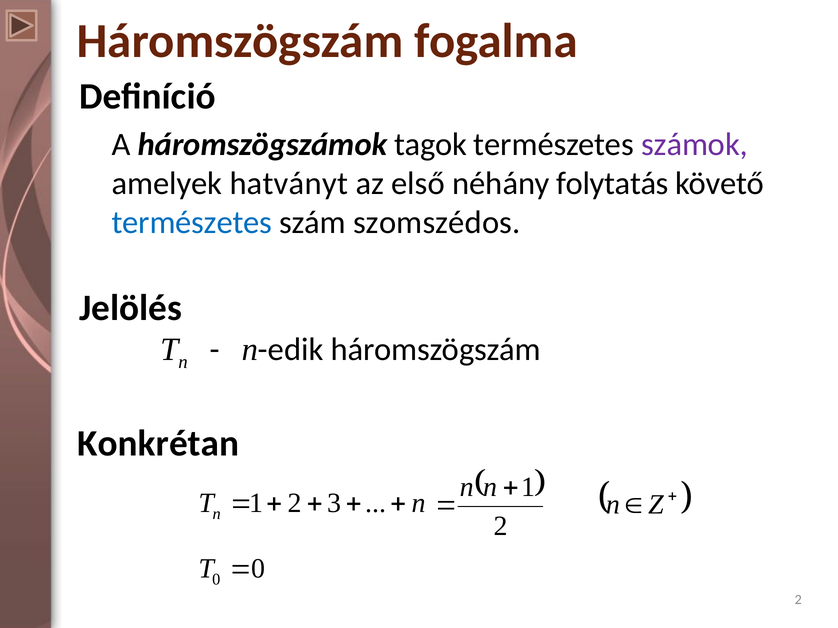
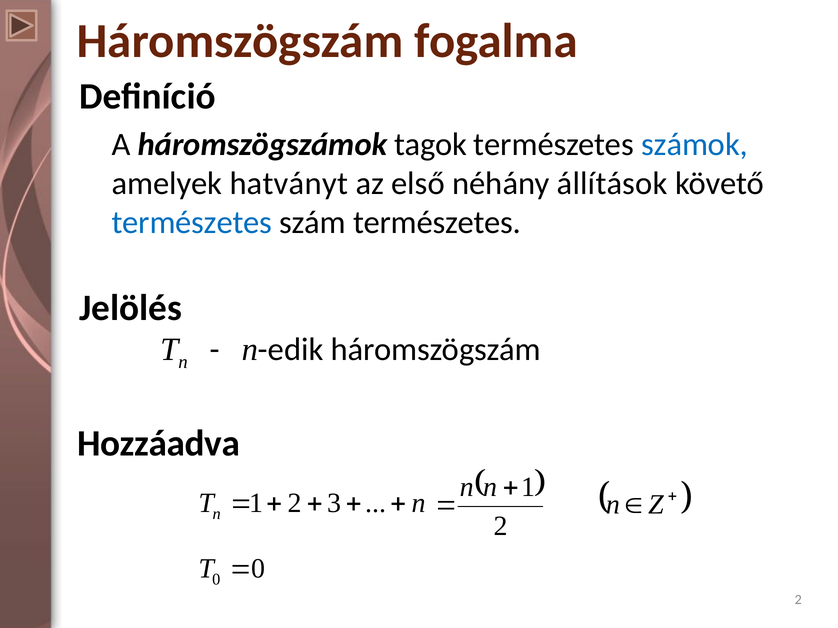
számok colour: purple -> blue
folytatás: folytatás -> állítások
szám szomszédos: szomszédos -> természetes
Konkrétan: Konkrétan -> Hozzáadva
